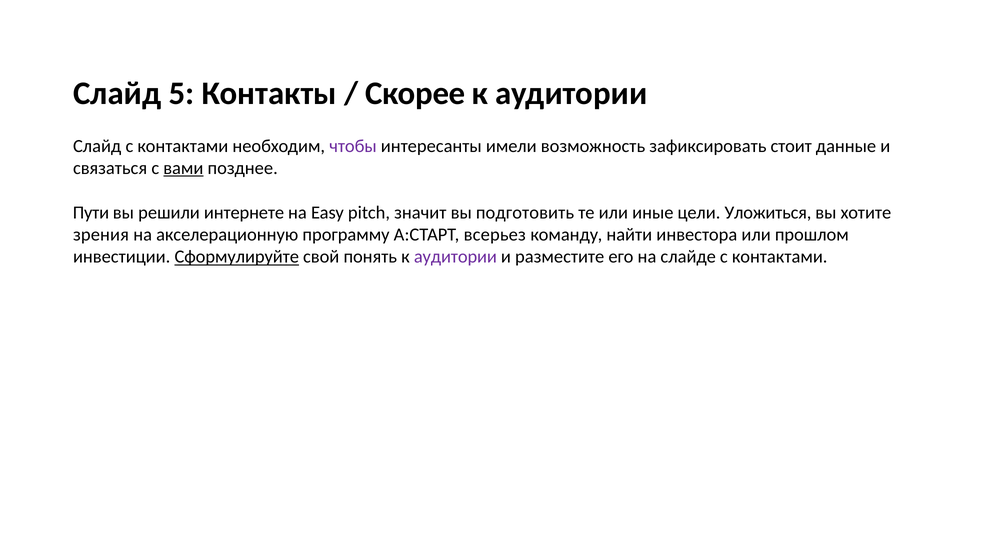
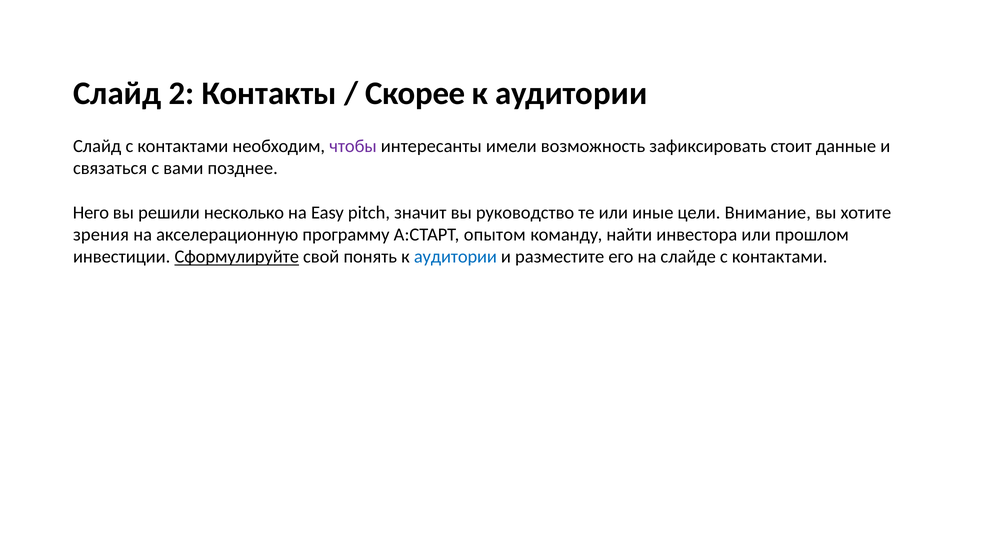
5: 5 -> 2
вами underline: present -> none
Пути: Пути -> Него
интернете: интернете -> несколько
подготовить: подготовить -> руководство
Уложиться: Уложиться -> Внимание
всерьез: всерьез -> опытом
аудитории at (455, 257) colour: purple -> blue
